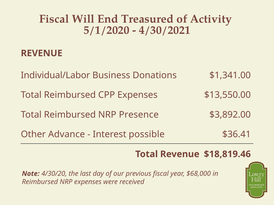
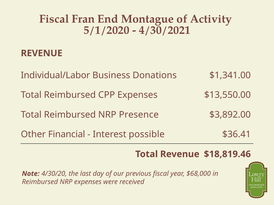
Will: Will -> Fran
Treasured: Treasured -> Montague
Advance: Advance -> Financial
